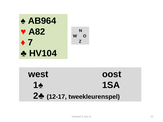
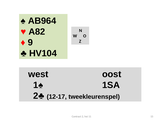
7: 7 -> 9
